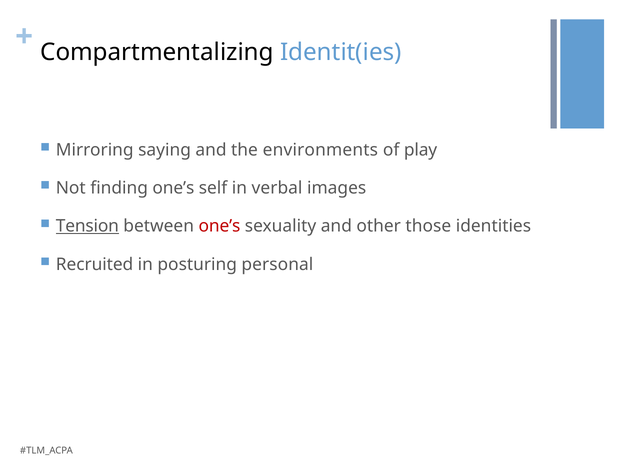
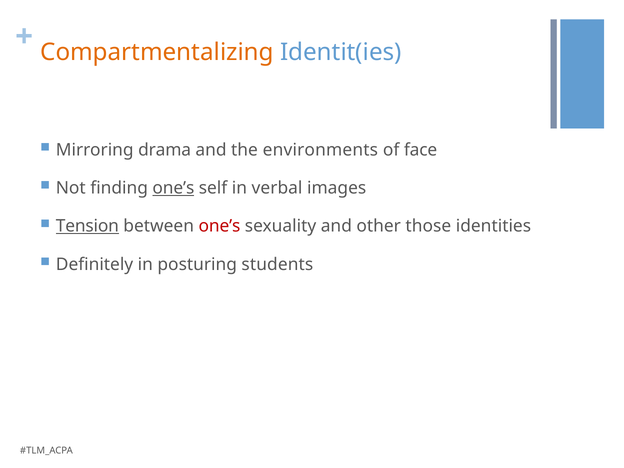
Compartmentalizing colour: black -> orange
saying: saying -> drama
play: play -> face
one’s at (173, 188) underline: none -> present
Recruited: Recruited -> Definitely
personal: personal -> students
